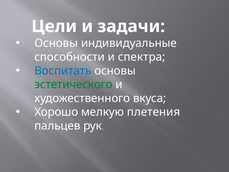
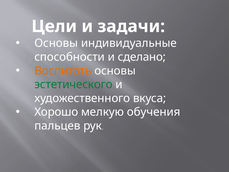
спектра: спектра -> сделано
Воспитать colour: blue -> orange
плетения: плетения -> обучения
